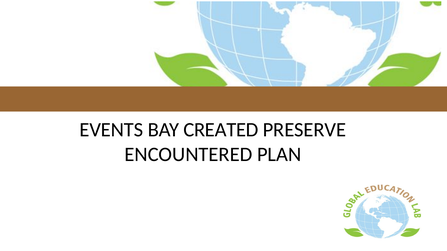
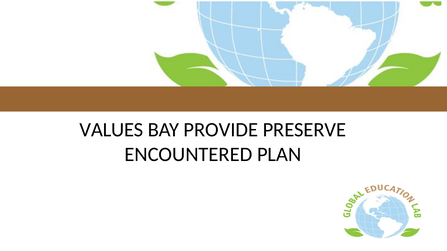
EVENTS: EVENTS -> VALUES
CREATED: CREATED -> PROVIDE
